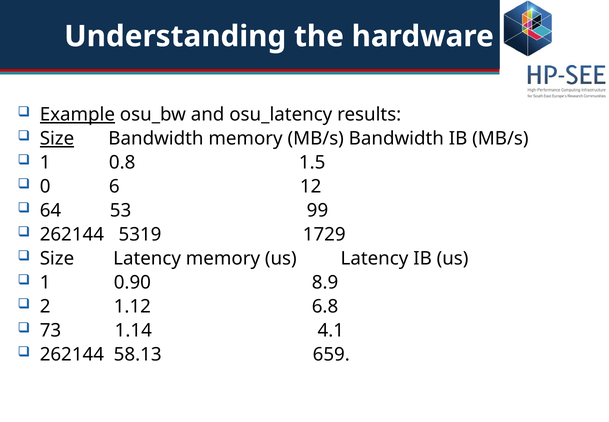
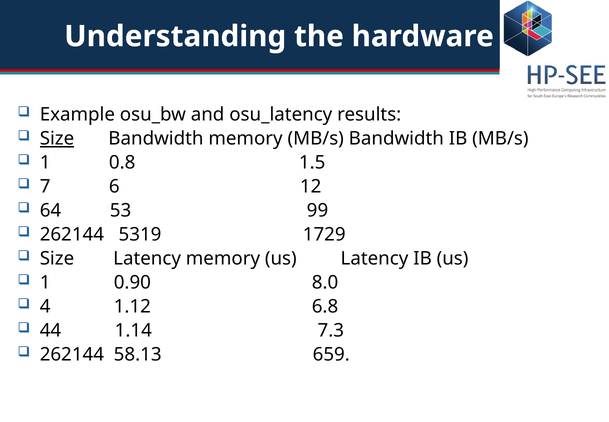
Example underline: present -> none
0: 0 -> 7
8.9: 8.9 -> 8.0
2: 2 -> 4
73: 73 -> 44
4.1: 4.1 -> 7.3
